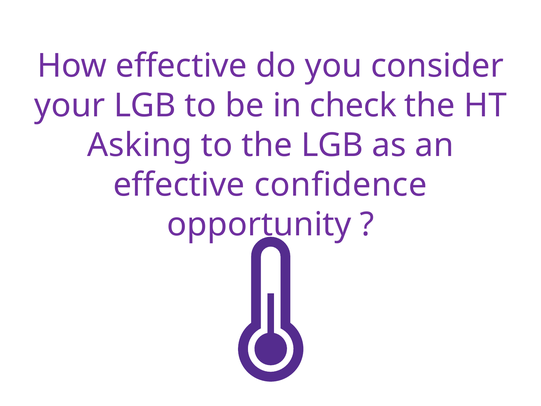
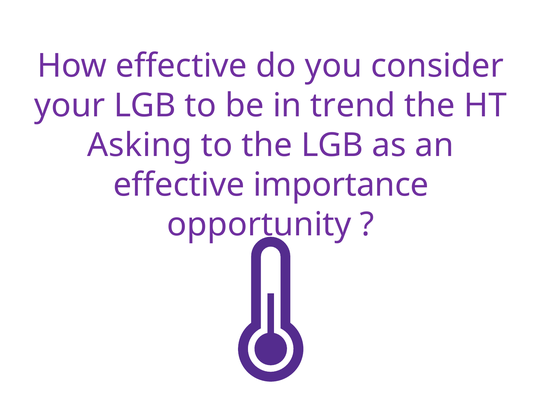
check: check -> trend
confidence: confidence -> importance
